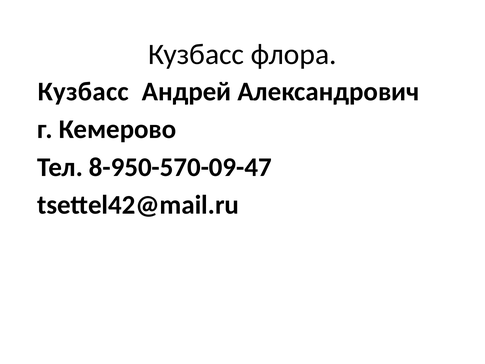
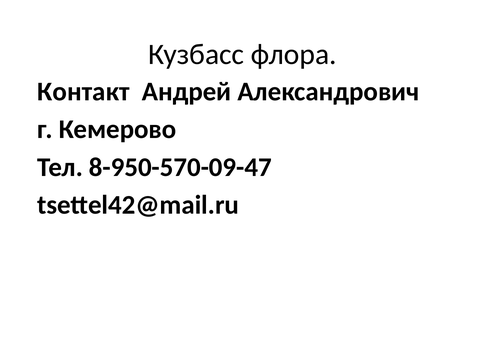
Кузбасс at (83, 92): Кузбасс -> Контакт
